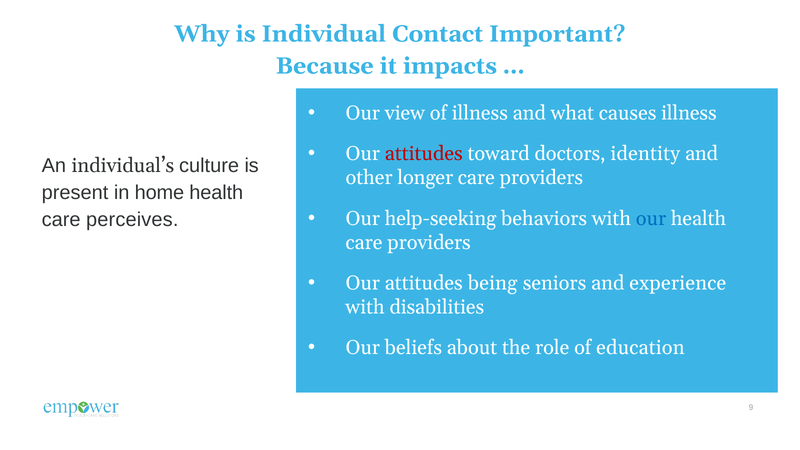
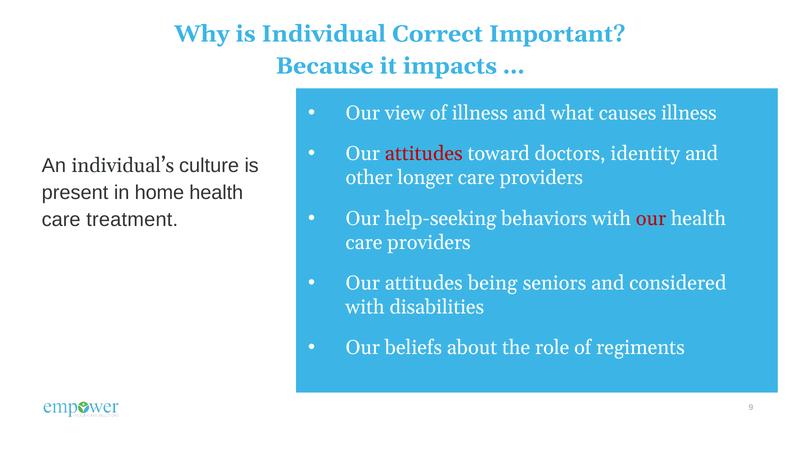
Contact: Contact -> Correct
our at (651, 219) colour: blue -> red
perceives: perceives -> treatment
experience: experience -> considered
education: education -> regiments
